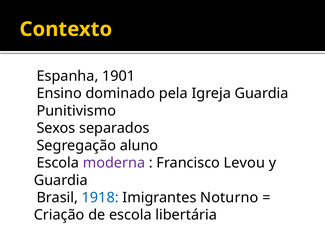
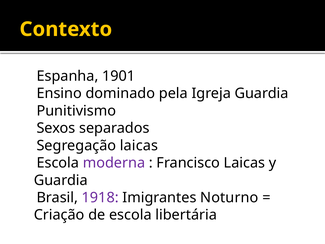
aluno at (139, 145): aluno -> laicas
Francisco Levou: Levou -> Laicas
1918 colour: blue -> purple
